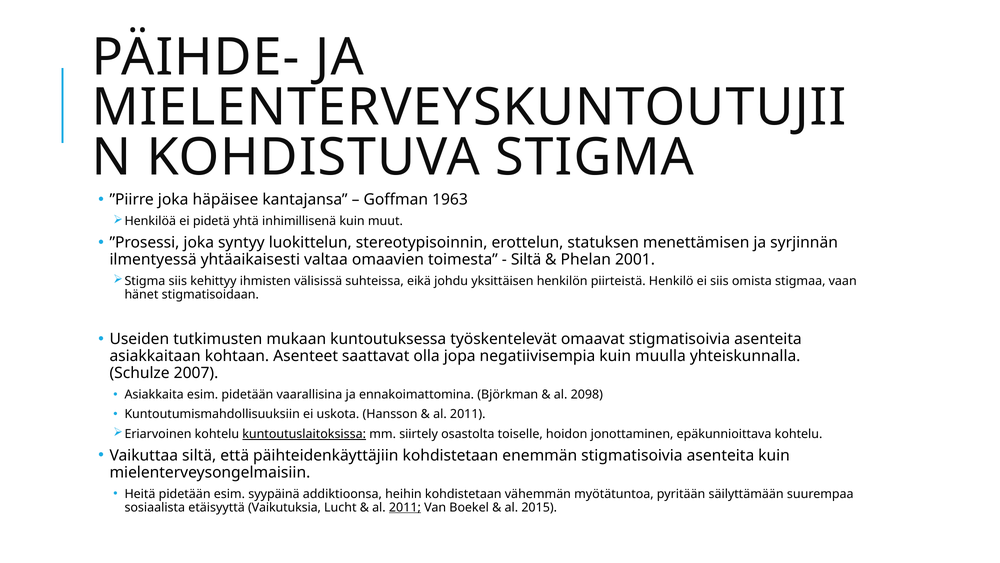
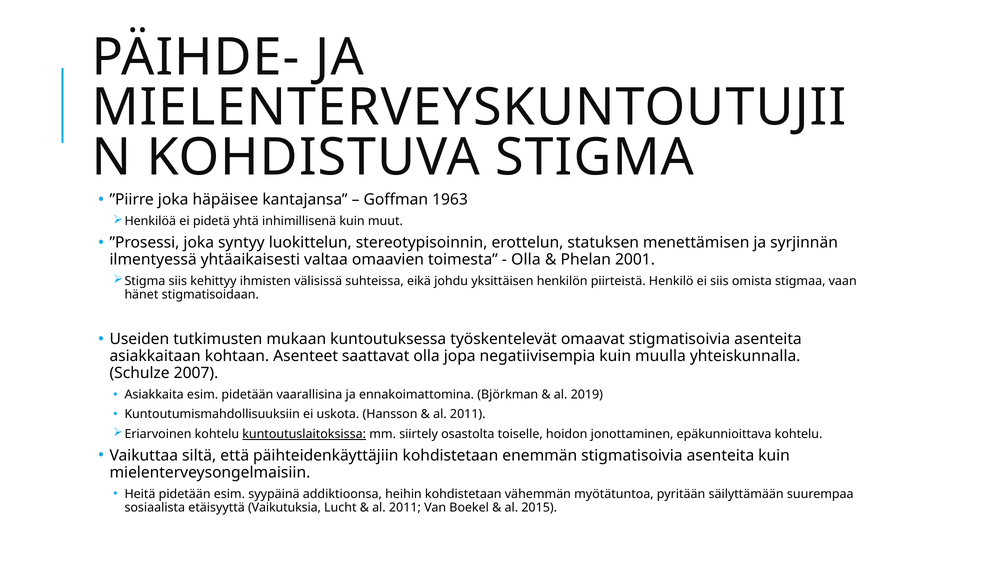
Siltä at (526, 259): Siltä -> Olla
2098: 2098 -> 2019
2011 at (405, 507) underline: present -> none
